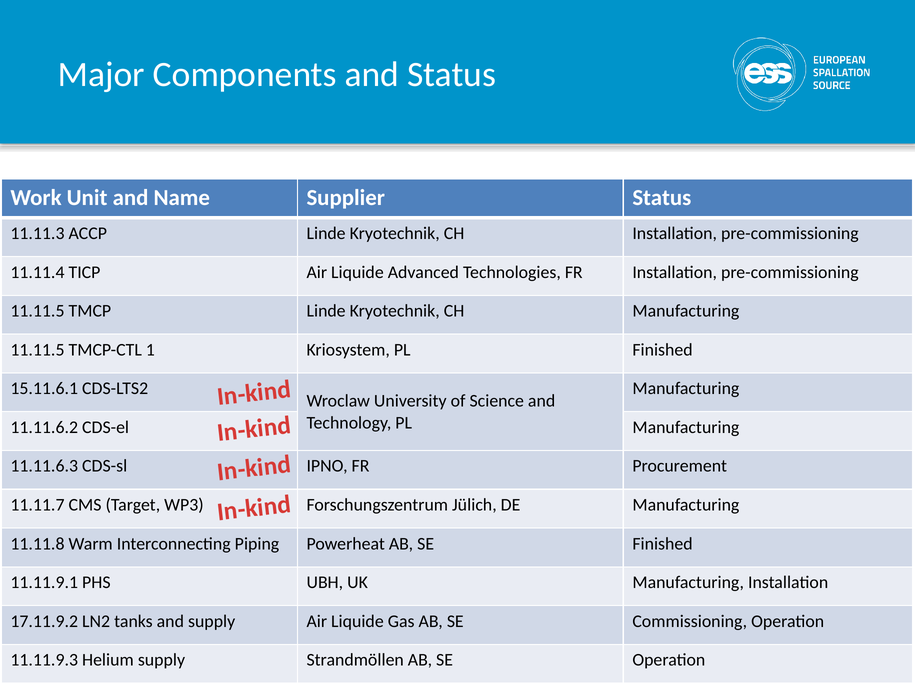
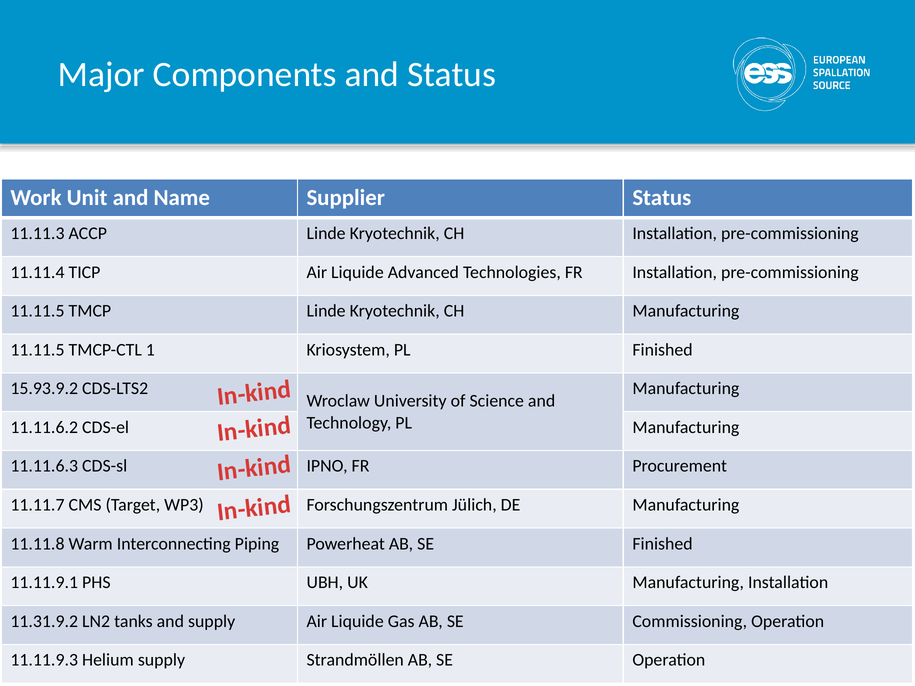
15.11.6.1: 15.11.6.1 -> 15.93.9.2
17.11.9.2: 17.11.9.2 -> 11.31.9.2
